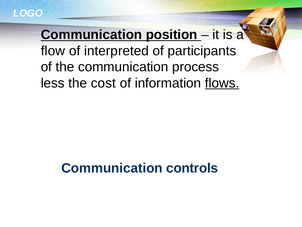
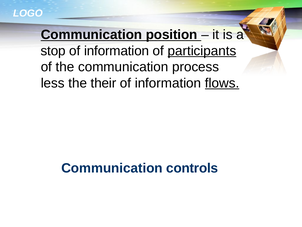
flow: flow -> stop
interpreted at (116, 51): interpreted -> information
participants underline: none -> present
cost: cost -> their
